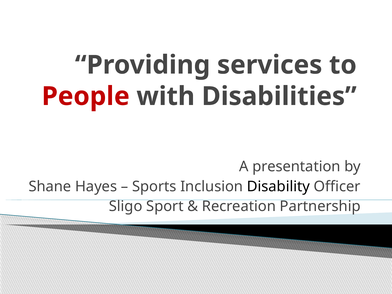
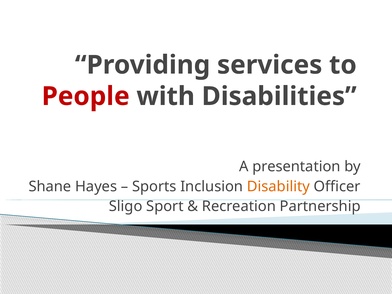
Disability colour: black -> orange
